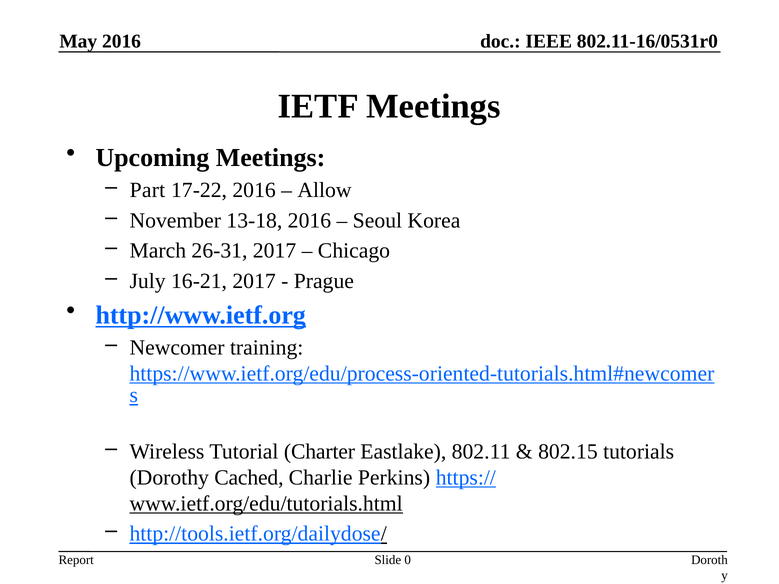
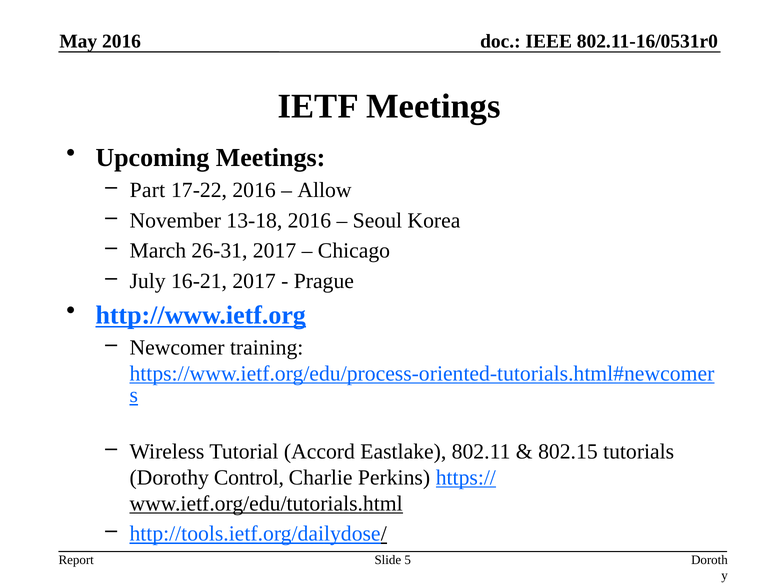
Charter: Charter -> Accord
Cached: Cached -> Control
0: 0 -> 5
